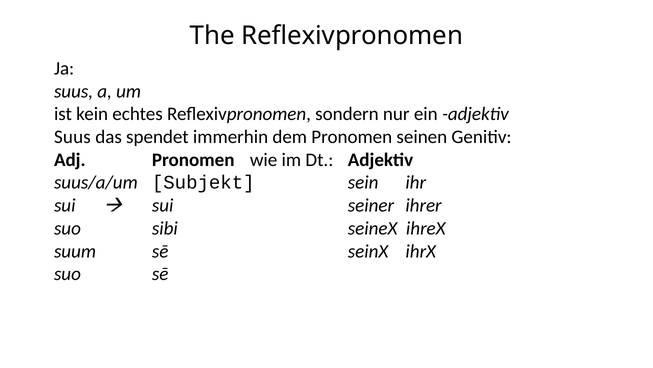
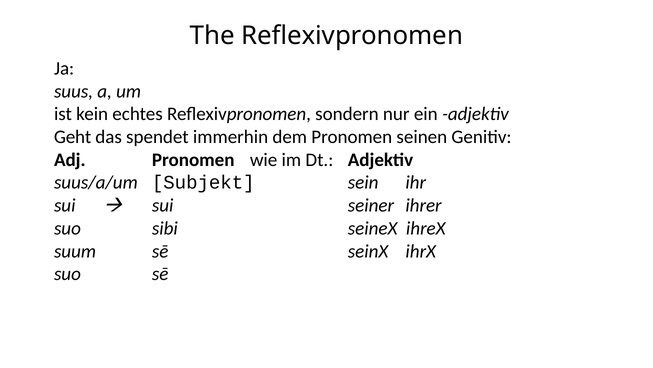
Suus at (72, 137): Suus -> Geht
